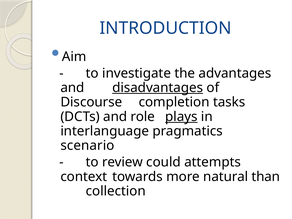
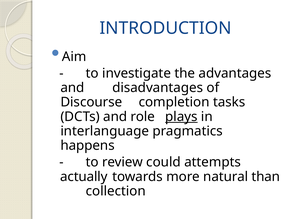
disadvantages underline: present -> none
scenario: scenario -> happens
context: context -> actually
